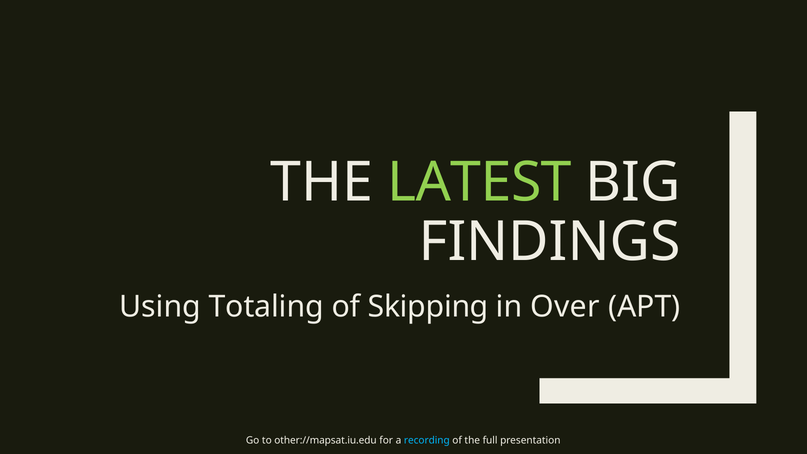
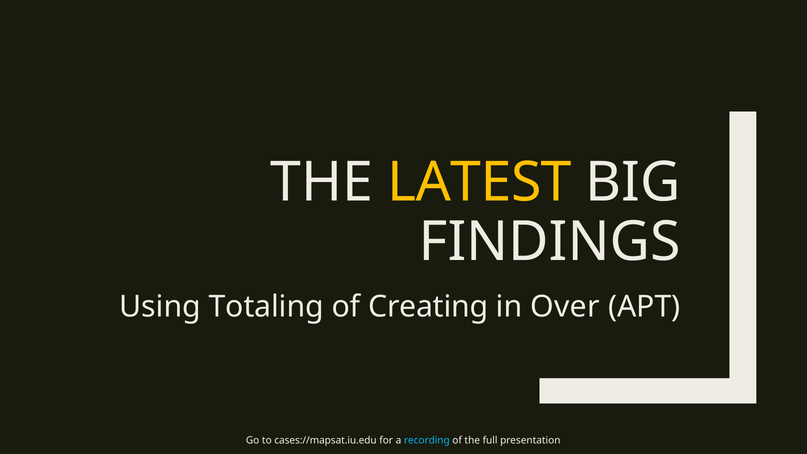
LATEST colour: light green -> yellow
Skipping: Skipping -> Creating
other://mapsat.iu.edu: other://mapsat.iu.edu -> cases://mapsat.iu.edu
